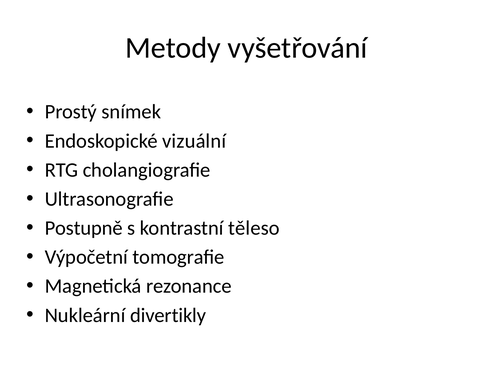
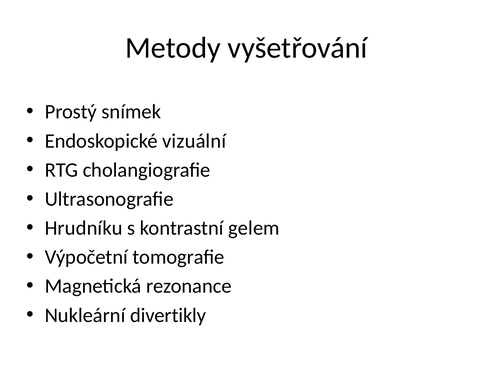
Postupně: Postupně -> Hrudníku
těleso: těleso -> gelem
